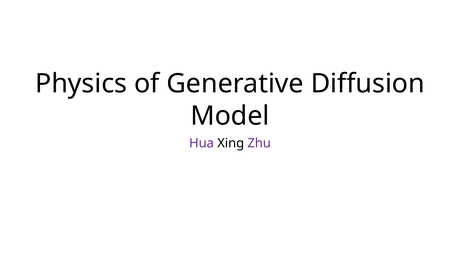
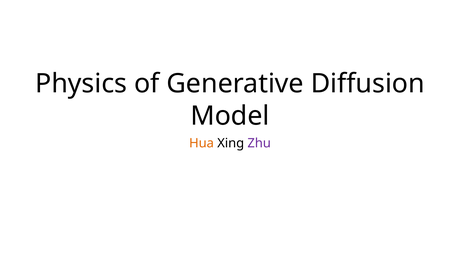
Hua colour: purple -> orange
